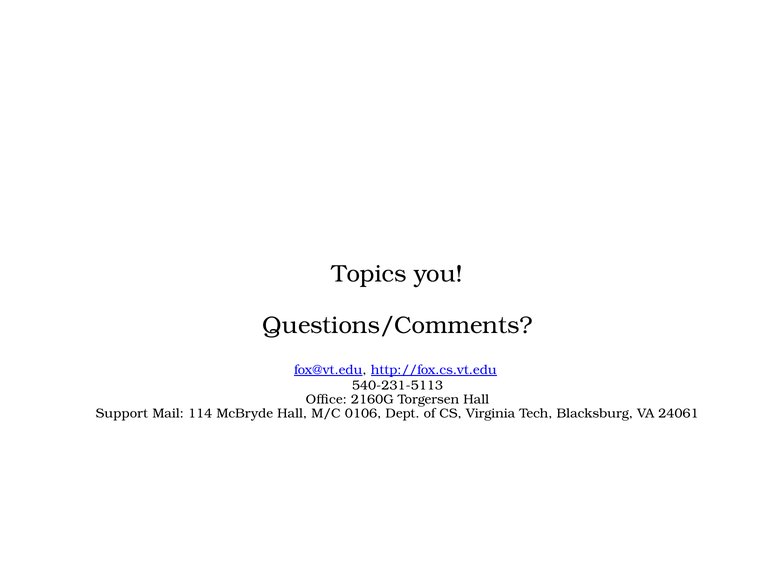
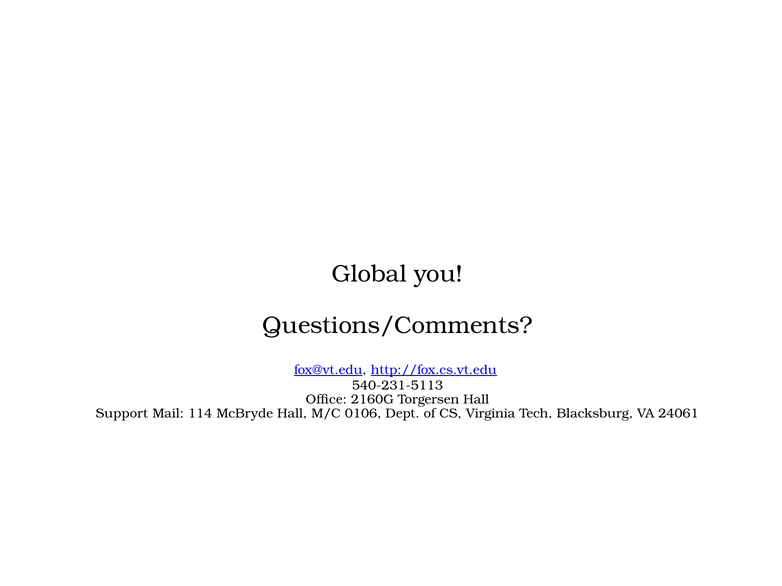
Topics: Topics -> Global
